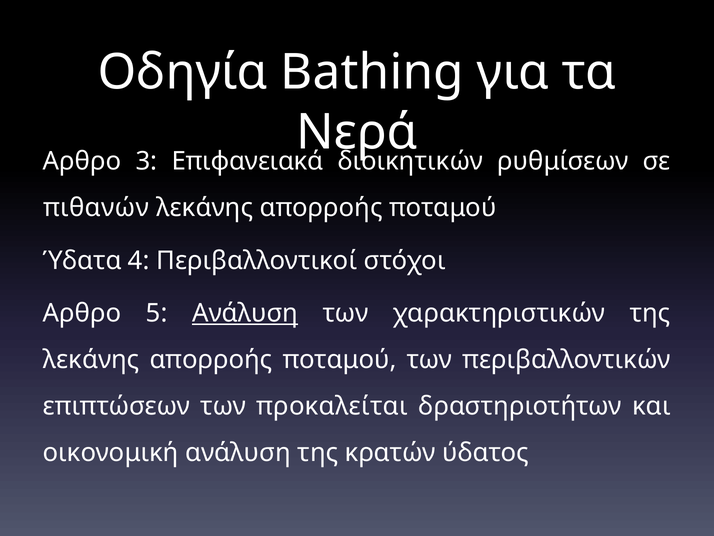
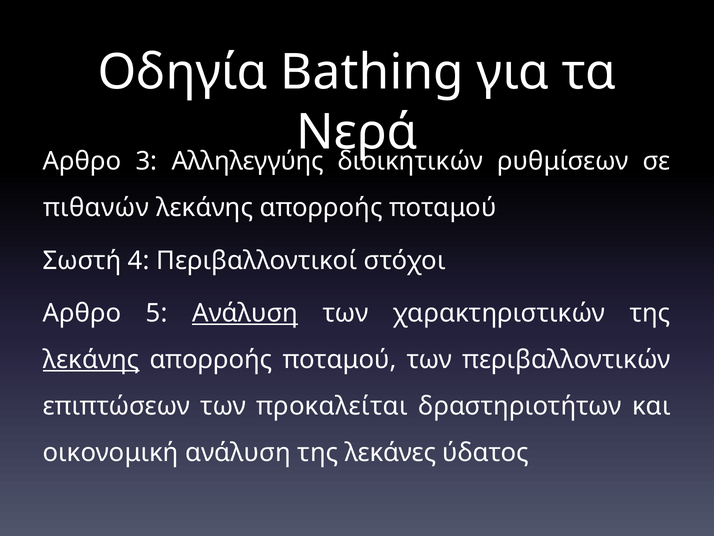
Επιφανειακά: Επιφανειακά -> Αλληλεγγύης
Ύδατα: Ύδατα -> Σωστή
λεκάνης at (91, 359) underline: none -> present
κρατών: κρατών -> λεκάνες
